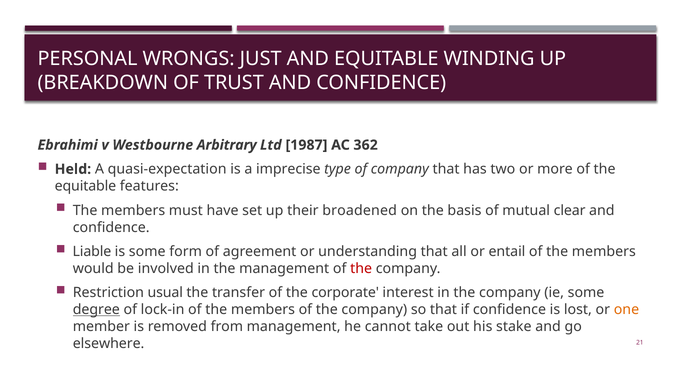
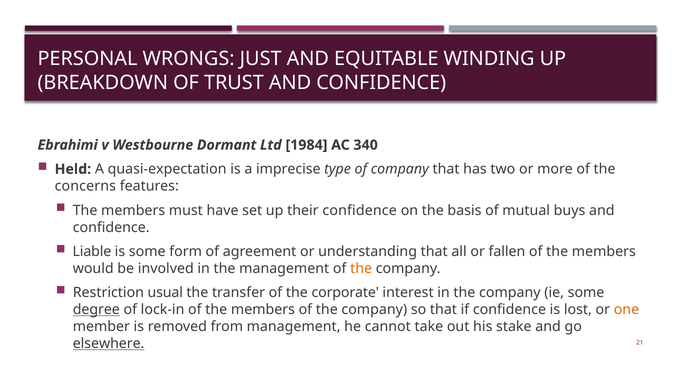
Arbitrary: Arbitrary -> Dormant
1987: 1987 -> 1984
362: 362 -> 340
equitable at (85, 186): equitable -> concerns
their broadened: broadened -> confidence
clear: clear -> buys
entail: entail -> fallen
the at (361, 269) colour: red -> orange
elsewhere underline: none -> present
